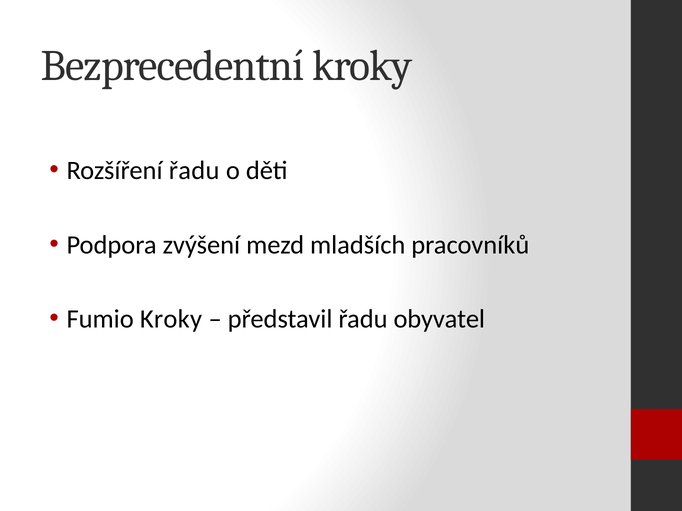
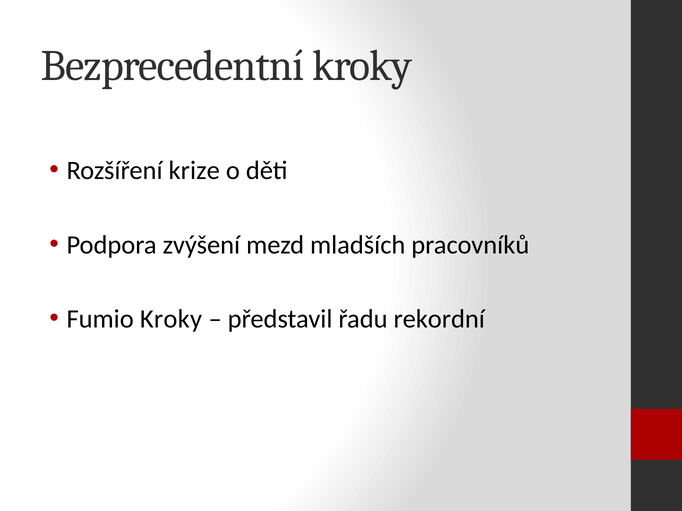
Rozšíření řadu: řadu -> krize
obyvatel: obyvatel -> rekordní
